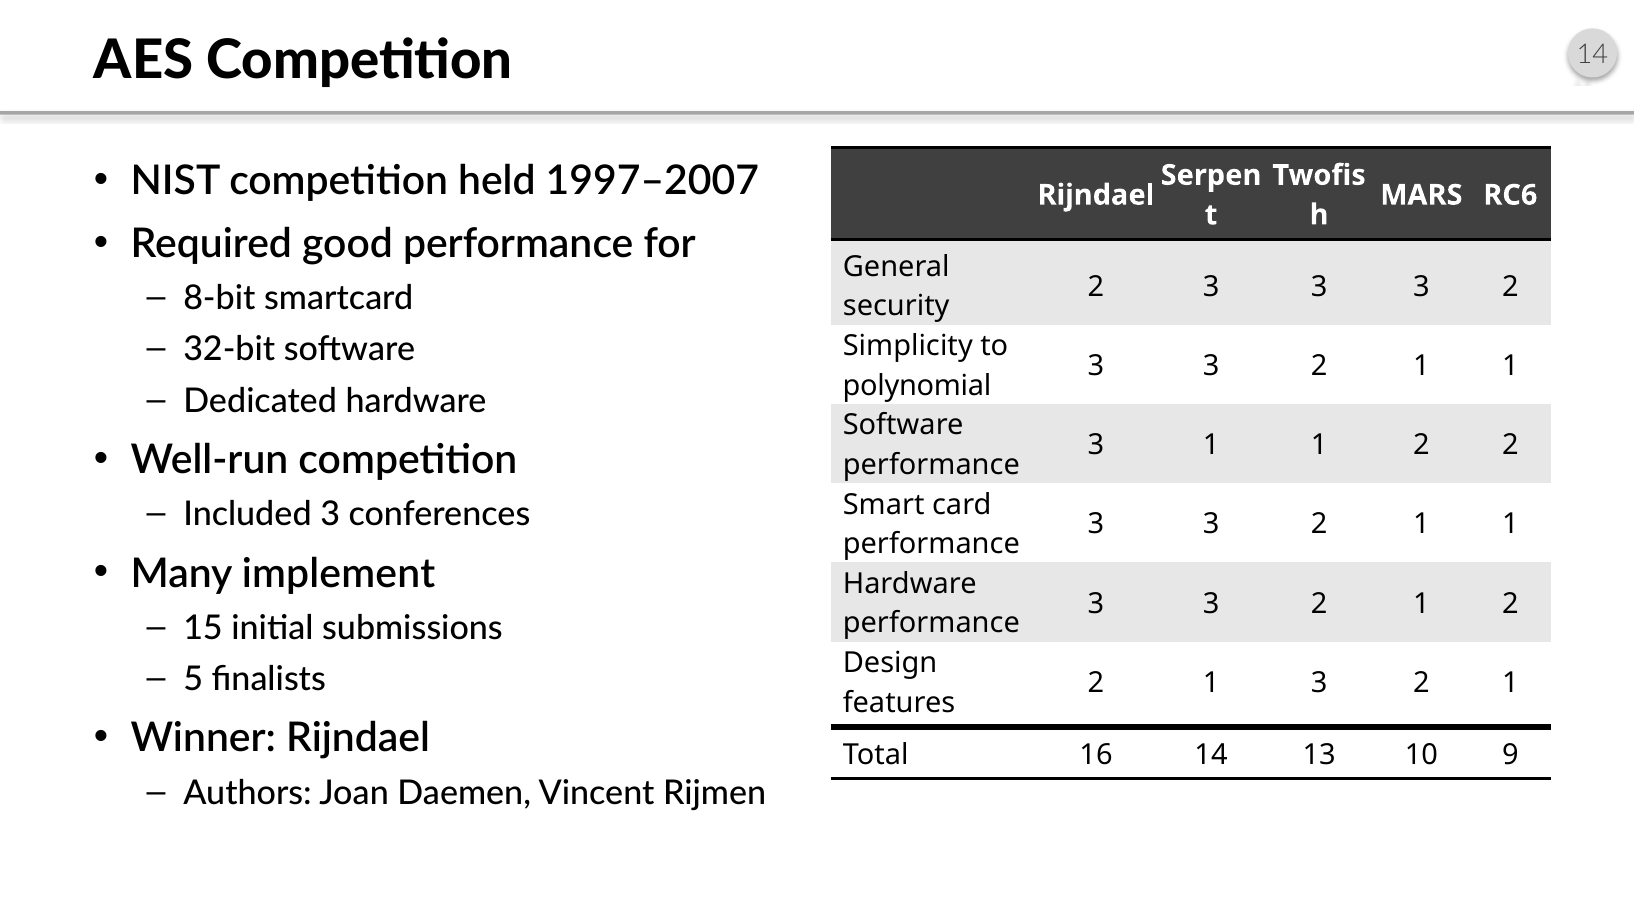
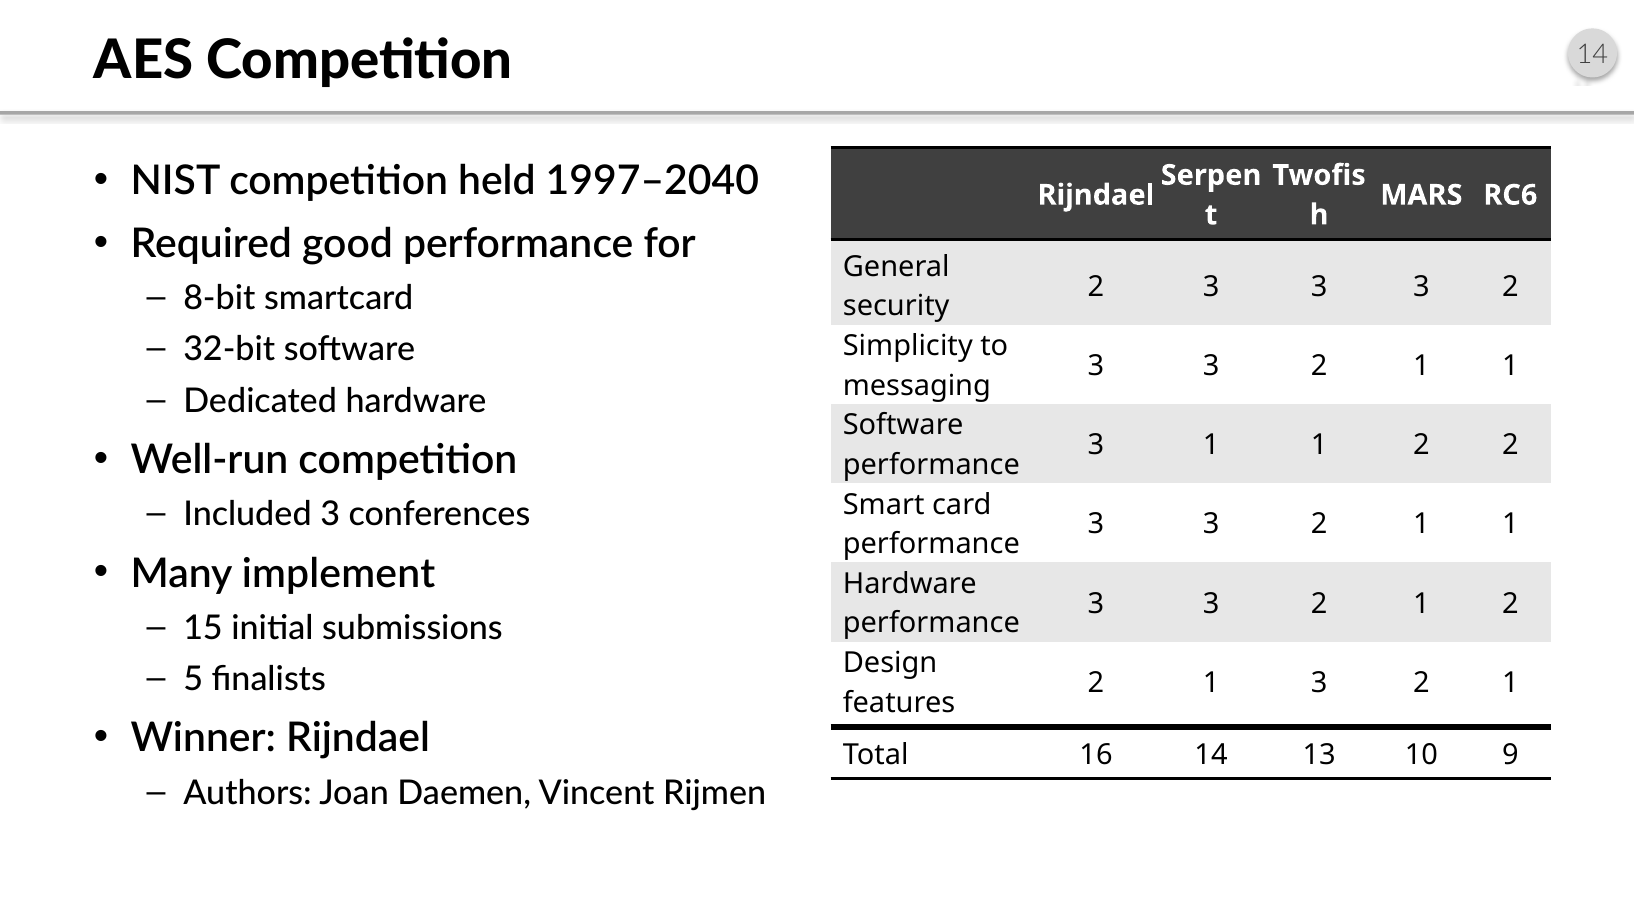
1997–2007: 1997–2007 -> 1997–2040
polynomial: polynomial -> messaging
